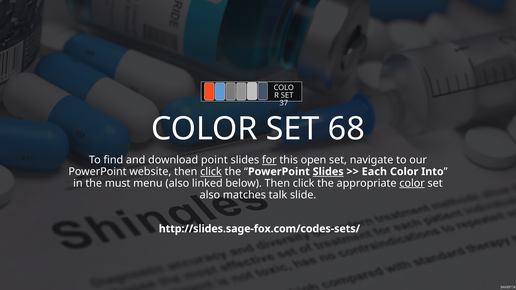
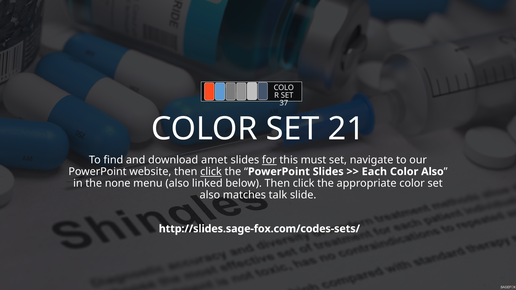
68: 68 -> 21
point: point -> amet
open: open -> must
Slides at (328, 172) underline: present -> none
Color Into: Into -> Also
must: must -> none
color at (412, 183) underline: present -> none
